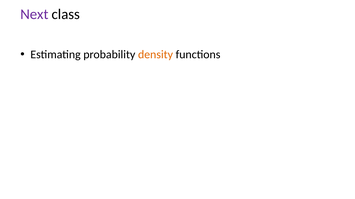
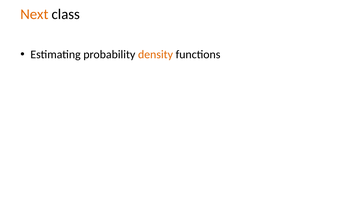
Next colour: purple -> orange
